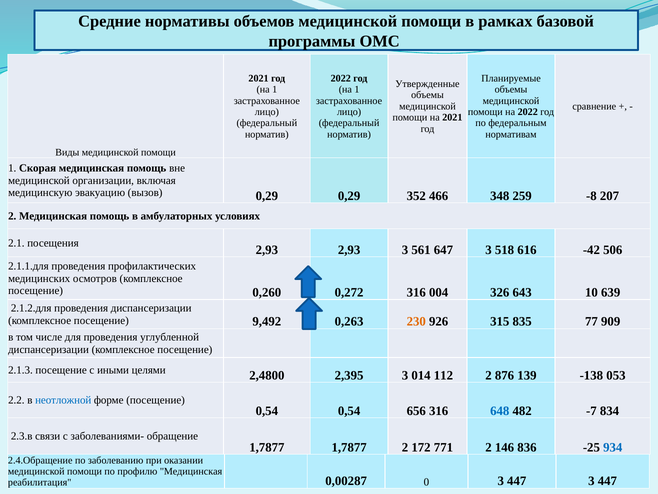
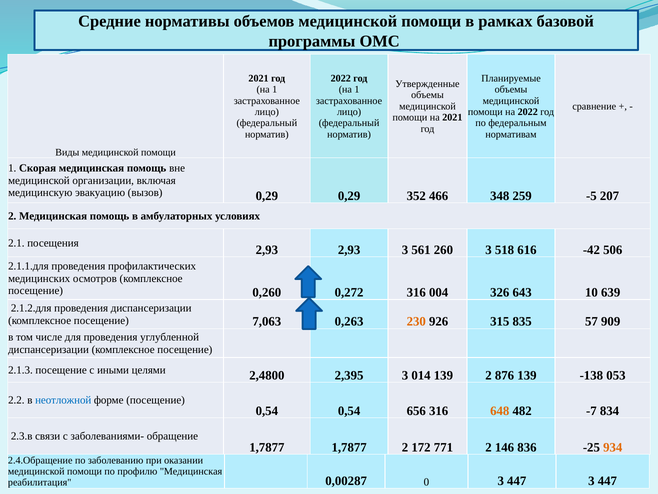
-8: -8 -> -5
647: 647 -> 260
9,492: 9,492 -> 7,063
77: 77 -> 57
014 112: 112 -> 139
648 colour: blue -> orange
934 colour: blue -> orange
